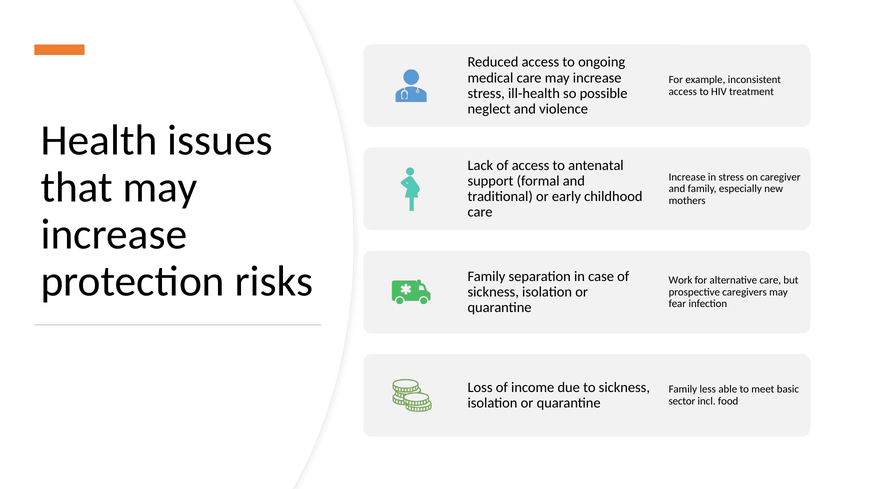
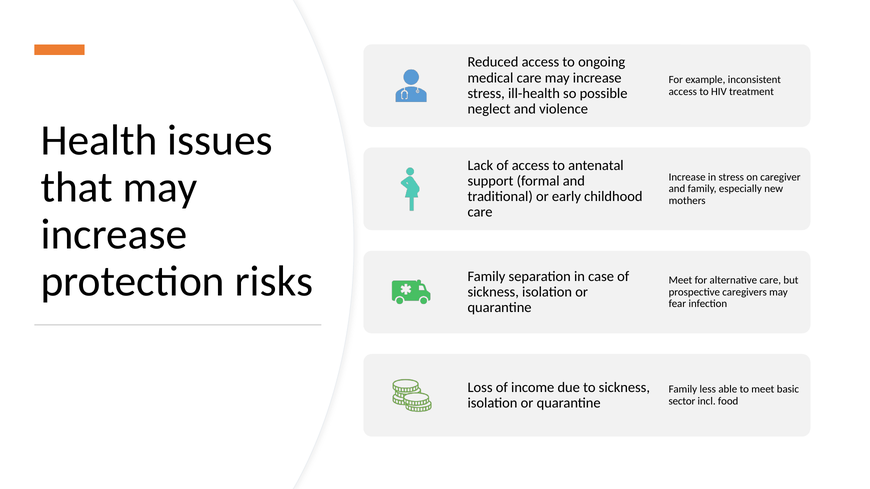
Work at (681, 280): Work -> Meet
